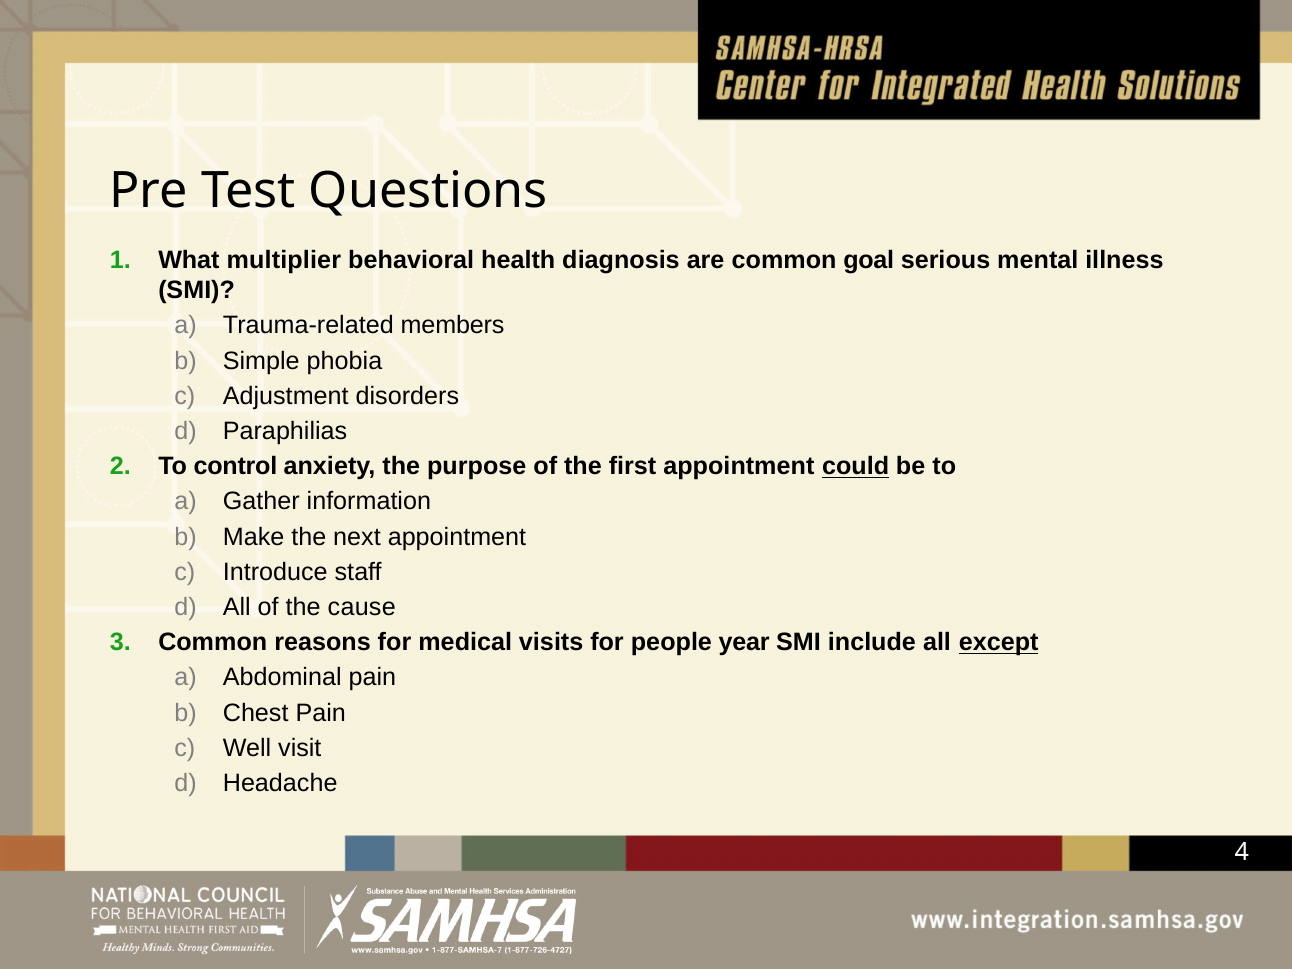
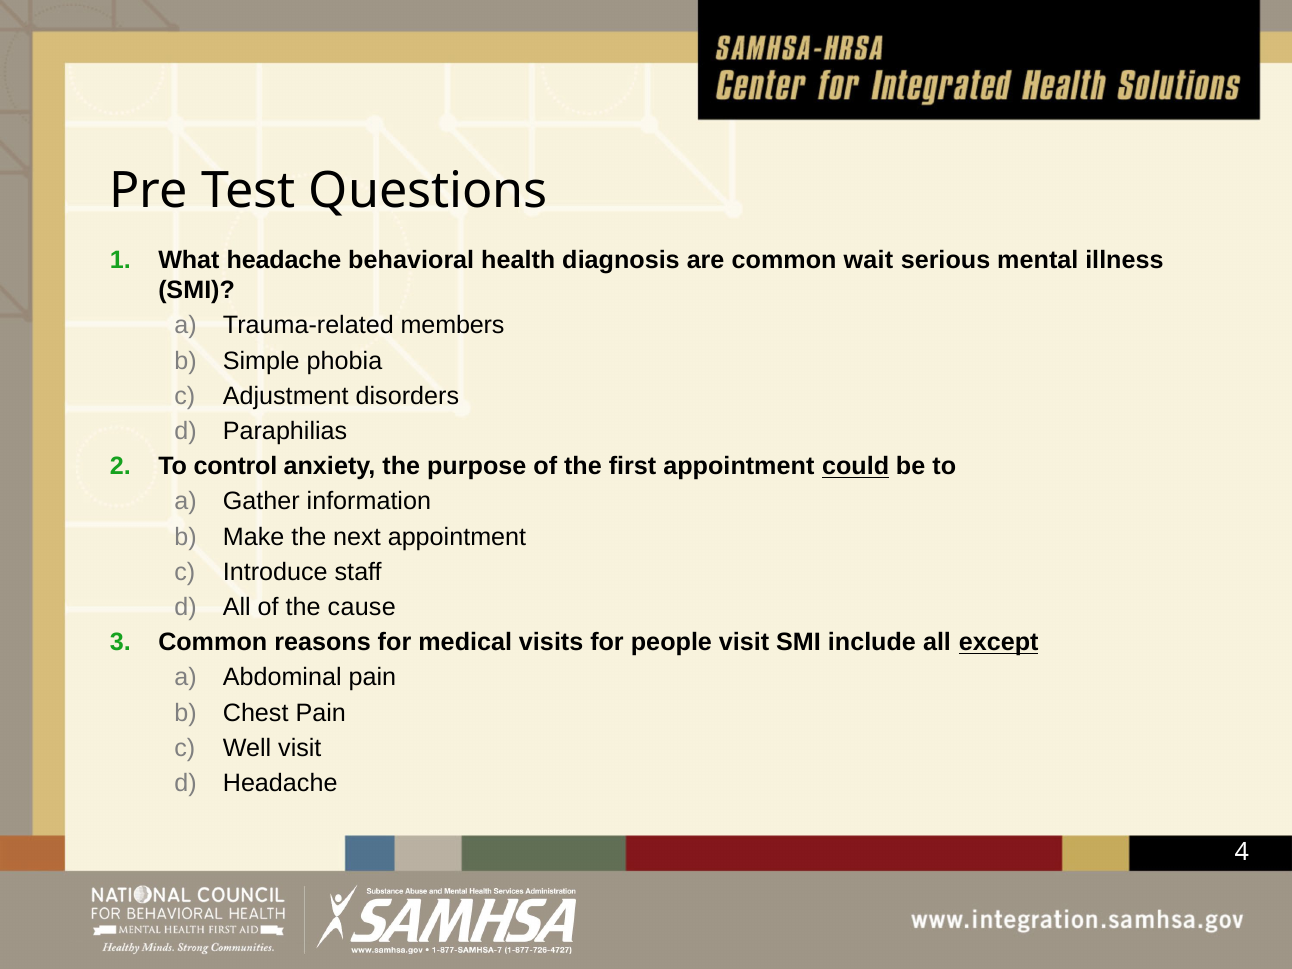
What multiplier: multiplier -> headache
goal: goal -> wait
people year: year -> visit
